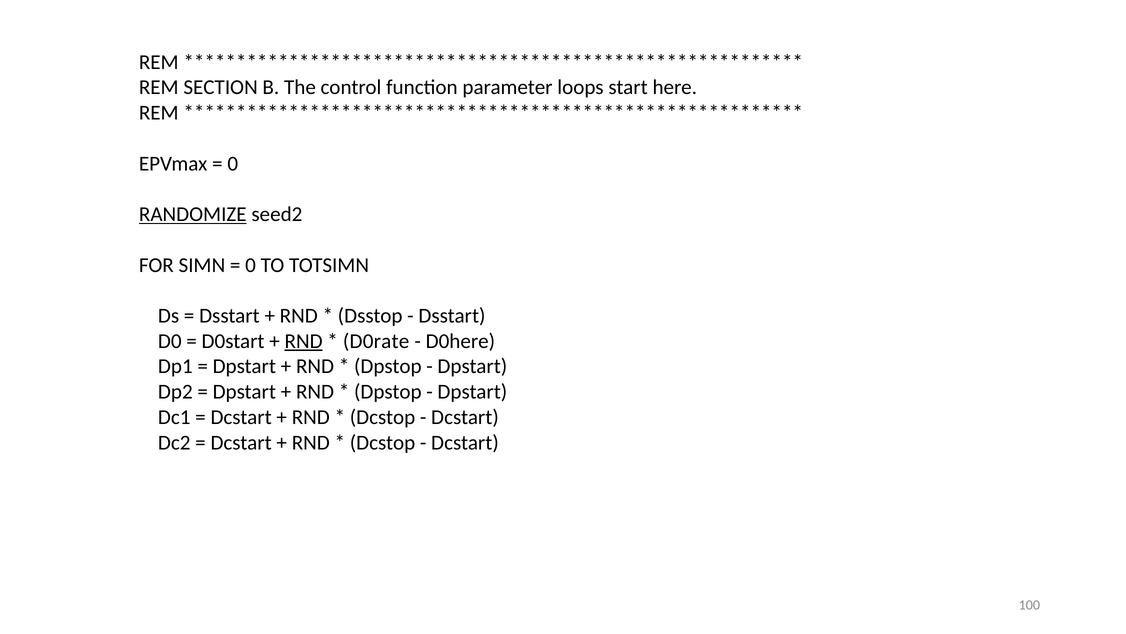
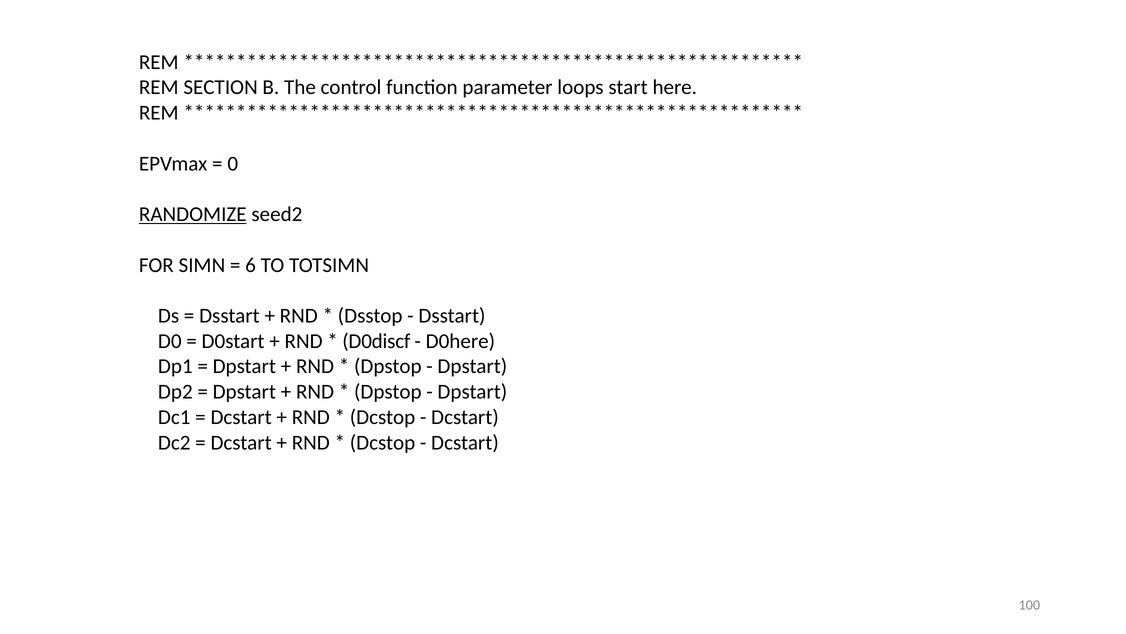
0 at (251, 265): 0 -> 6
RND at (304, 341) underline: present -> none
D0rate: D0rate -> D0discf
